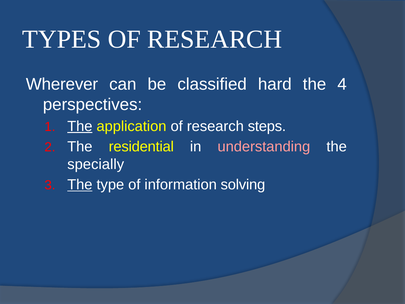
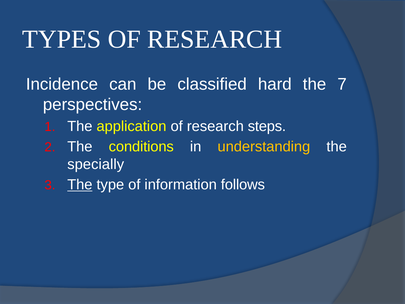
Wherever: Wherever -> Incidence
4: 4 -> 7
The at (80, 126) underline: present -> none
residential: residential -> conditions
understanding colour: pink -> yellow
solving: solving -> follows
